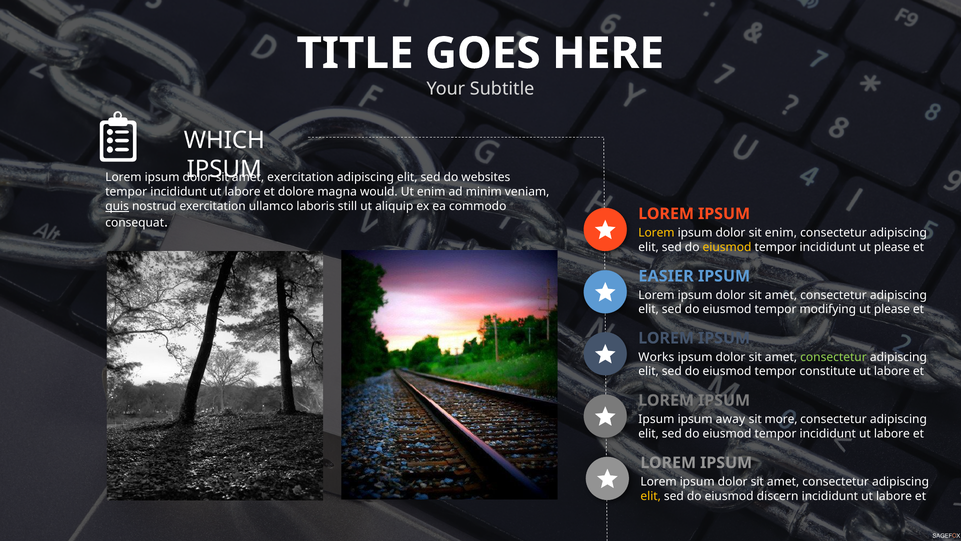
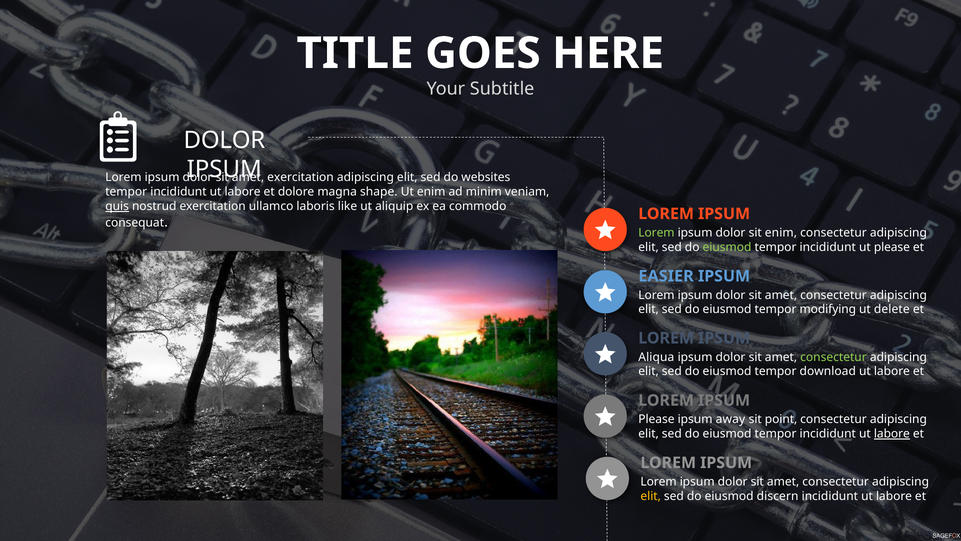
WHICH at (224, 140): WHICH -> DOLOR
would: would -> shape
still: still -> like
Lorem at (656, 233) colour: yellow -> light green
eiusmod at (727, 247) colour: yellow -> light green
please at (892, 309): please -> delete
Works: Works -> Aliqua
constitute: constitute -> download
Ipsum at (656, 419): Ipsum -> Please
more: more -> point
labore at (892, 433) underline: none -> present
